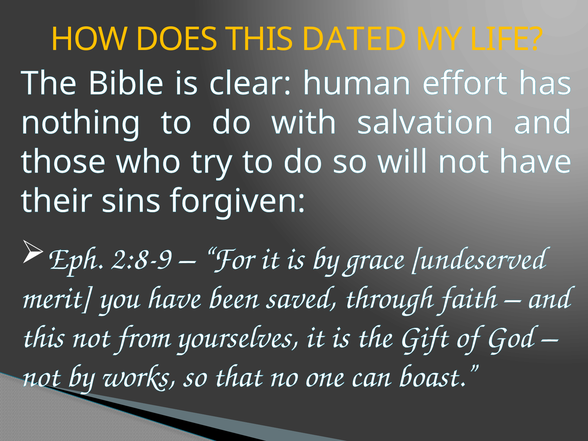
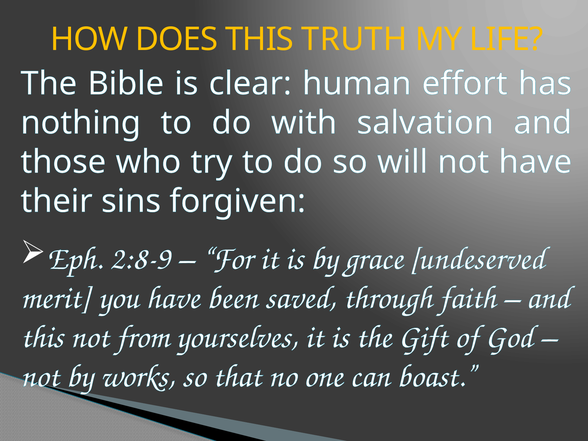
DATED: DATED -> TRUTH
